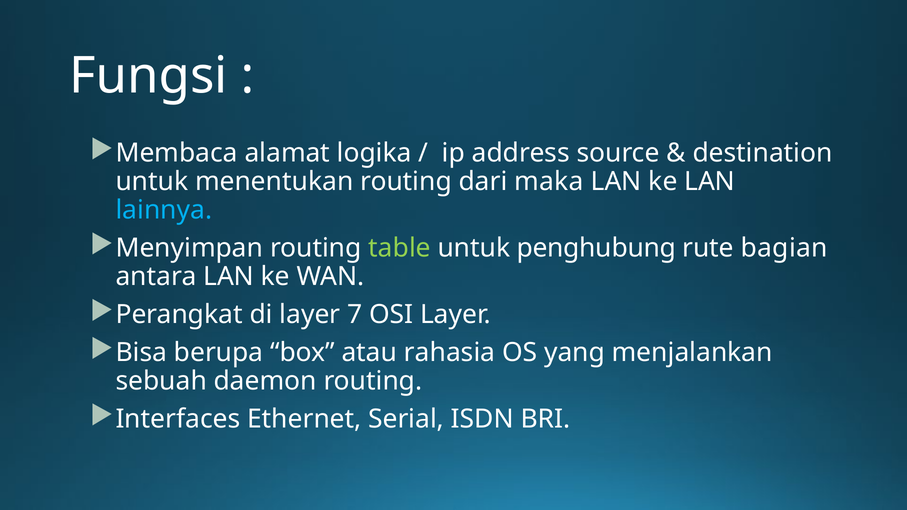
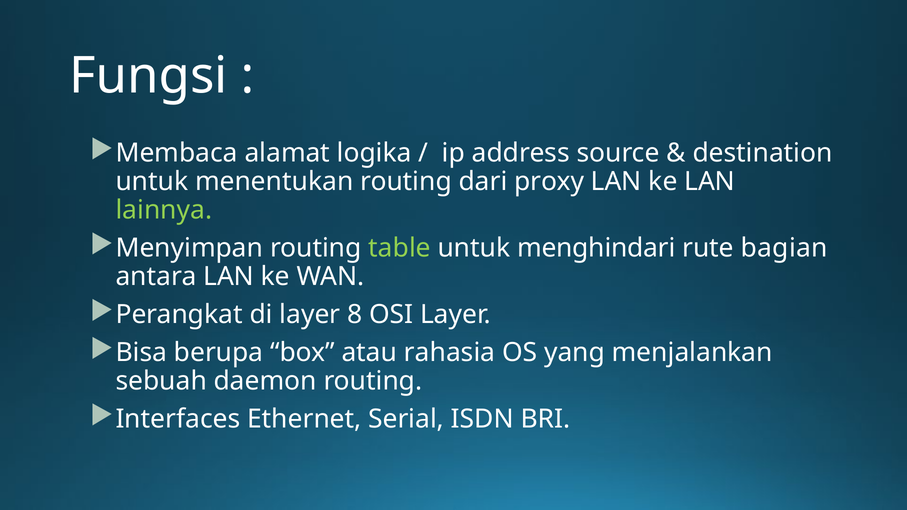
maka: maka -> proxy
lainnya colour: light blue -> light green
penghubung: penghubung -> menghindari
7: 7 -> 8
